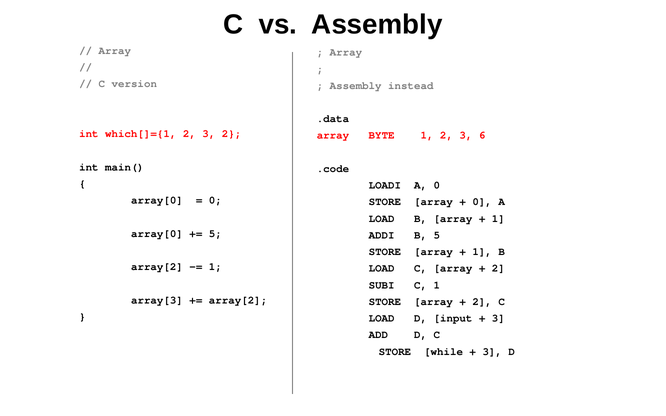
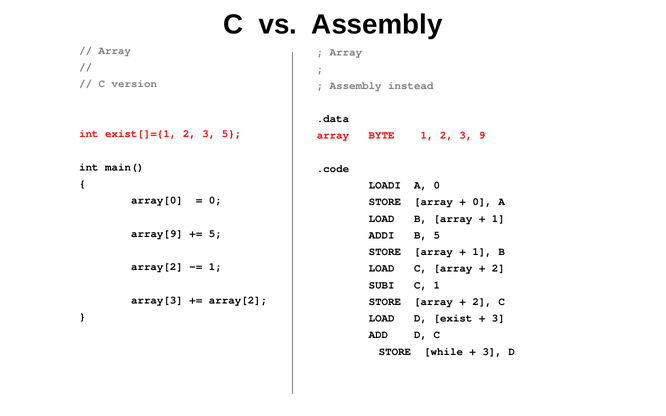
which[]={1: which[]={1 -> exist[]={1
3 2: 2 -> 5
6: 6 -> 9
array[0 at (157, 234): array[0 -> array[9
input: input -> exist
